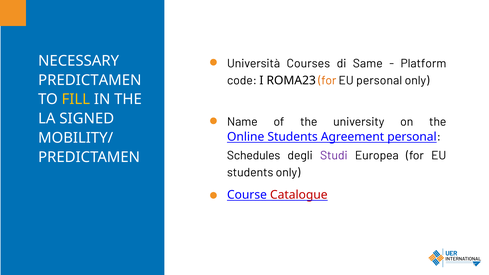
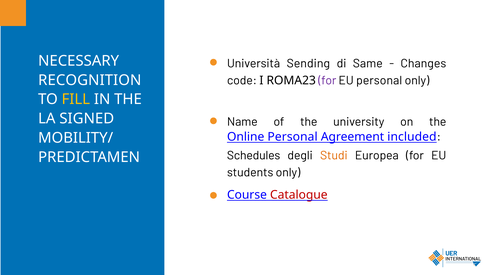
Courses: Courses -> Sending
Platform: Platform -> Changes
for at (327, 81) colour: orange -> purple
PREDICTAMEN at (90, 80): PREDICTAMEN -> RECOGNITION
Online Students: Students -> Personal
Agreement personal: personal -> included
Studi colour: purple -> orange
